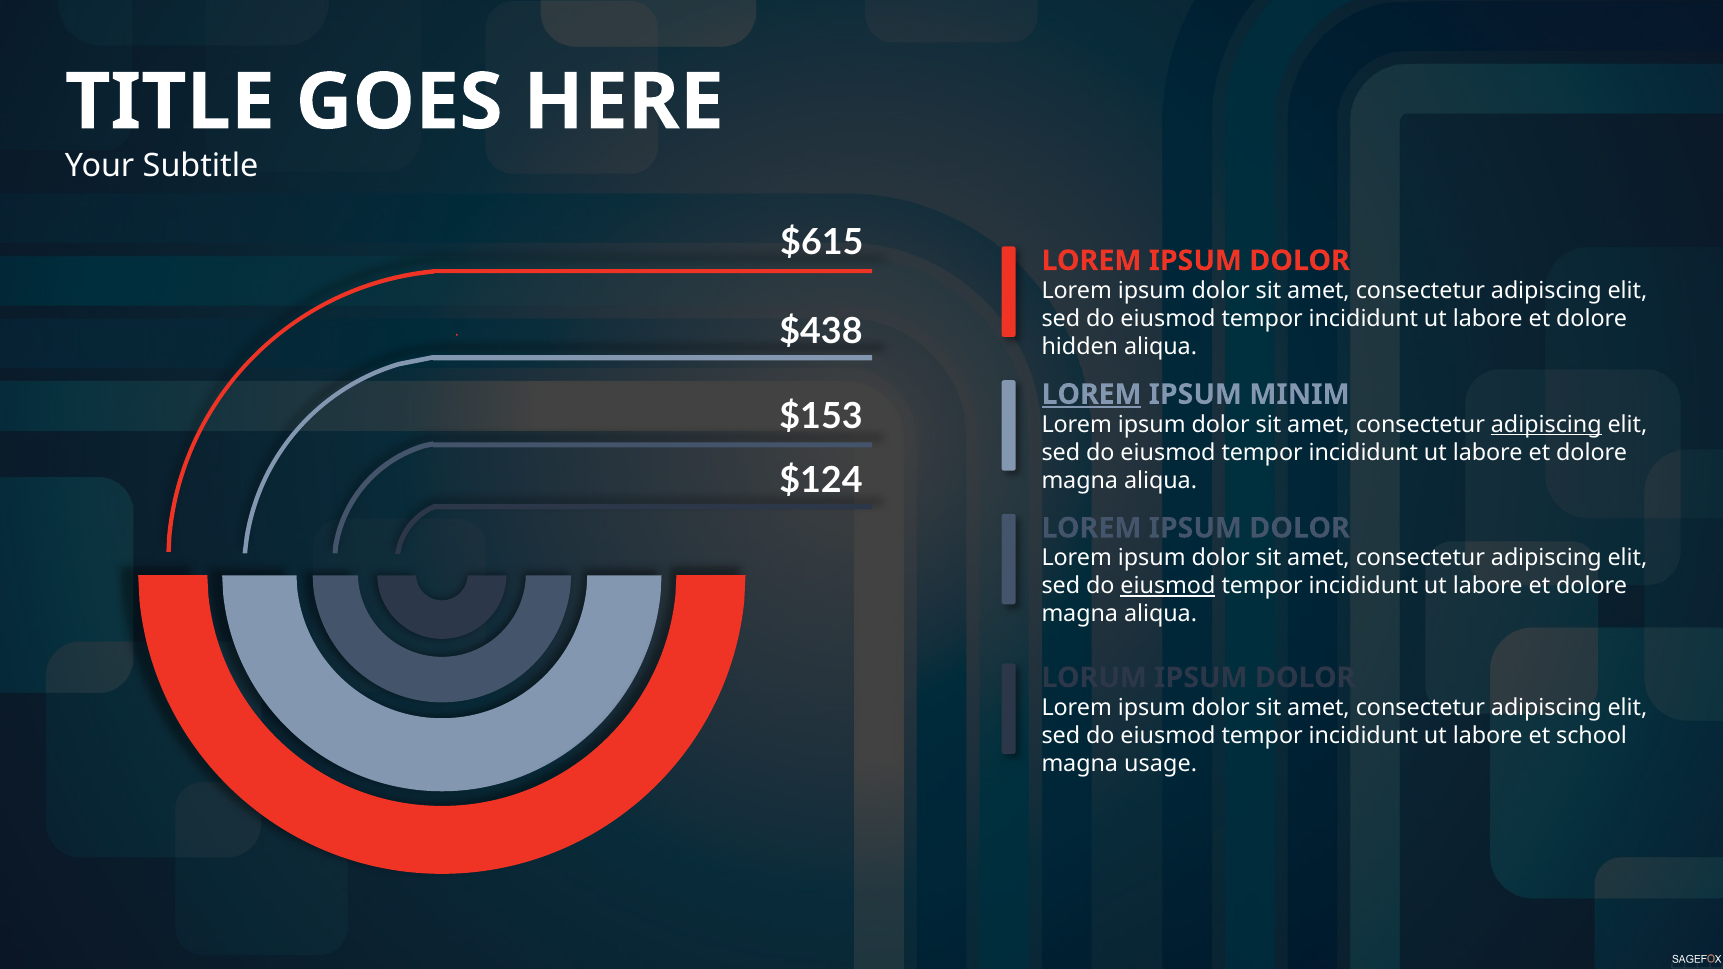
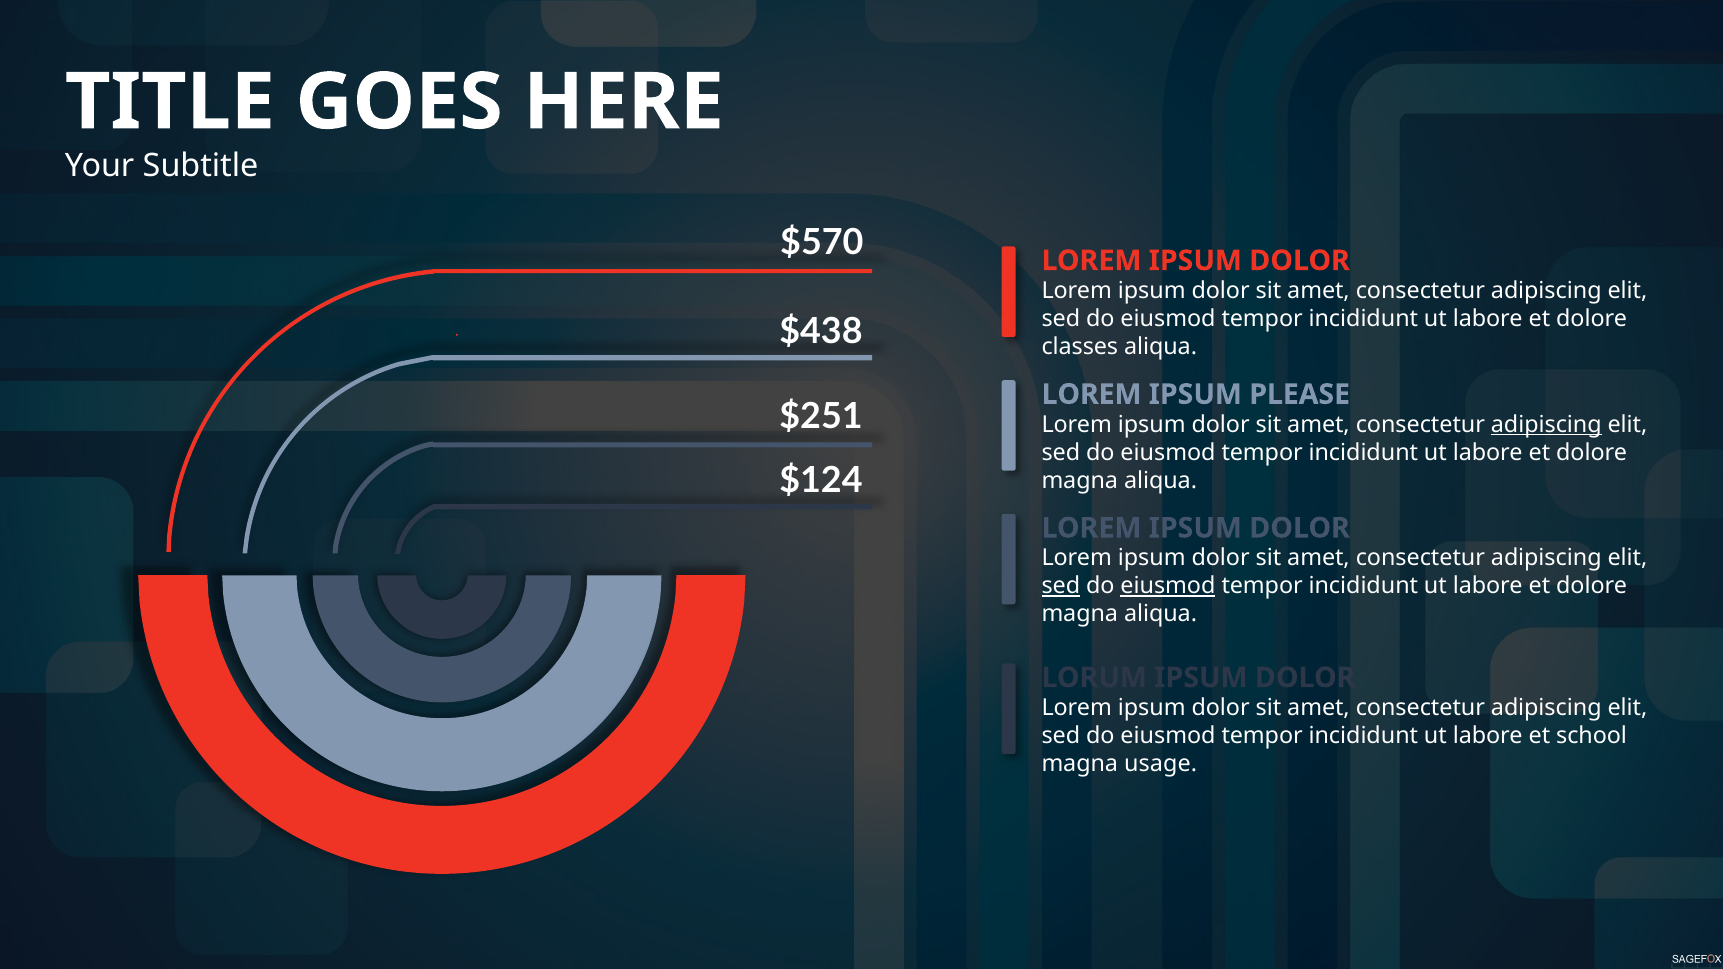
$615: $615 -> $570
hidden: hidden -> classes
LOREM at (1092, 394) underline: present -> none
MINIM: MINIM -> PLEASE
$153: $153 -> $251
sed at (1061, 586) underline: none -> present
